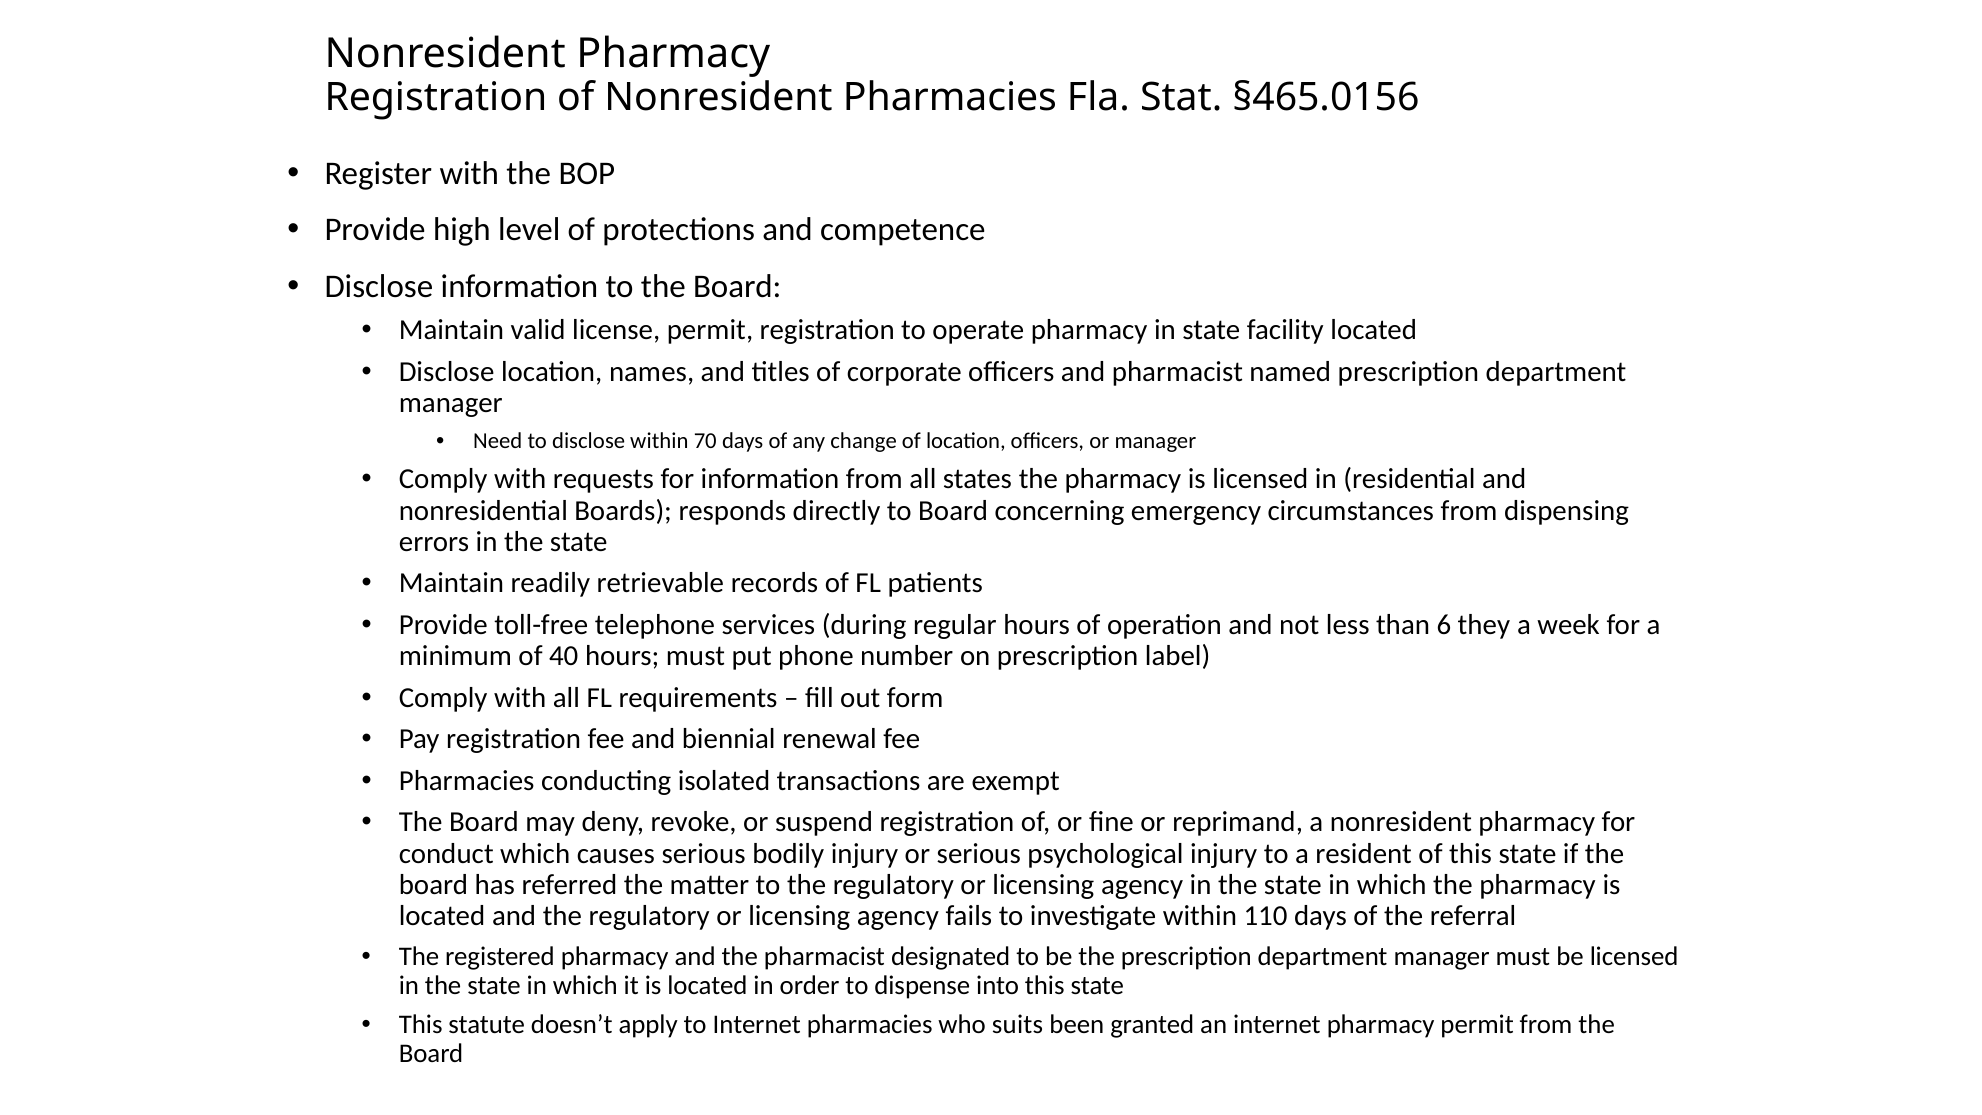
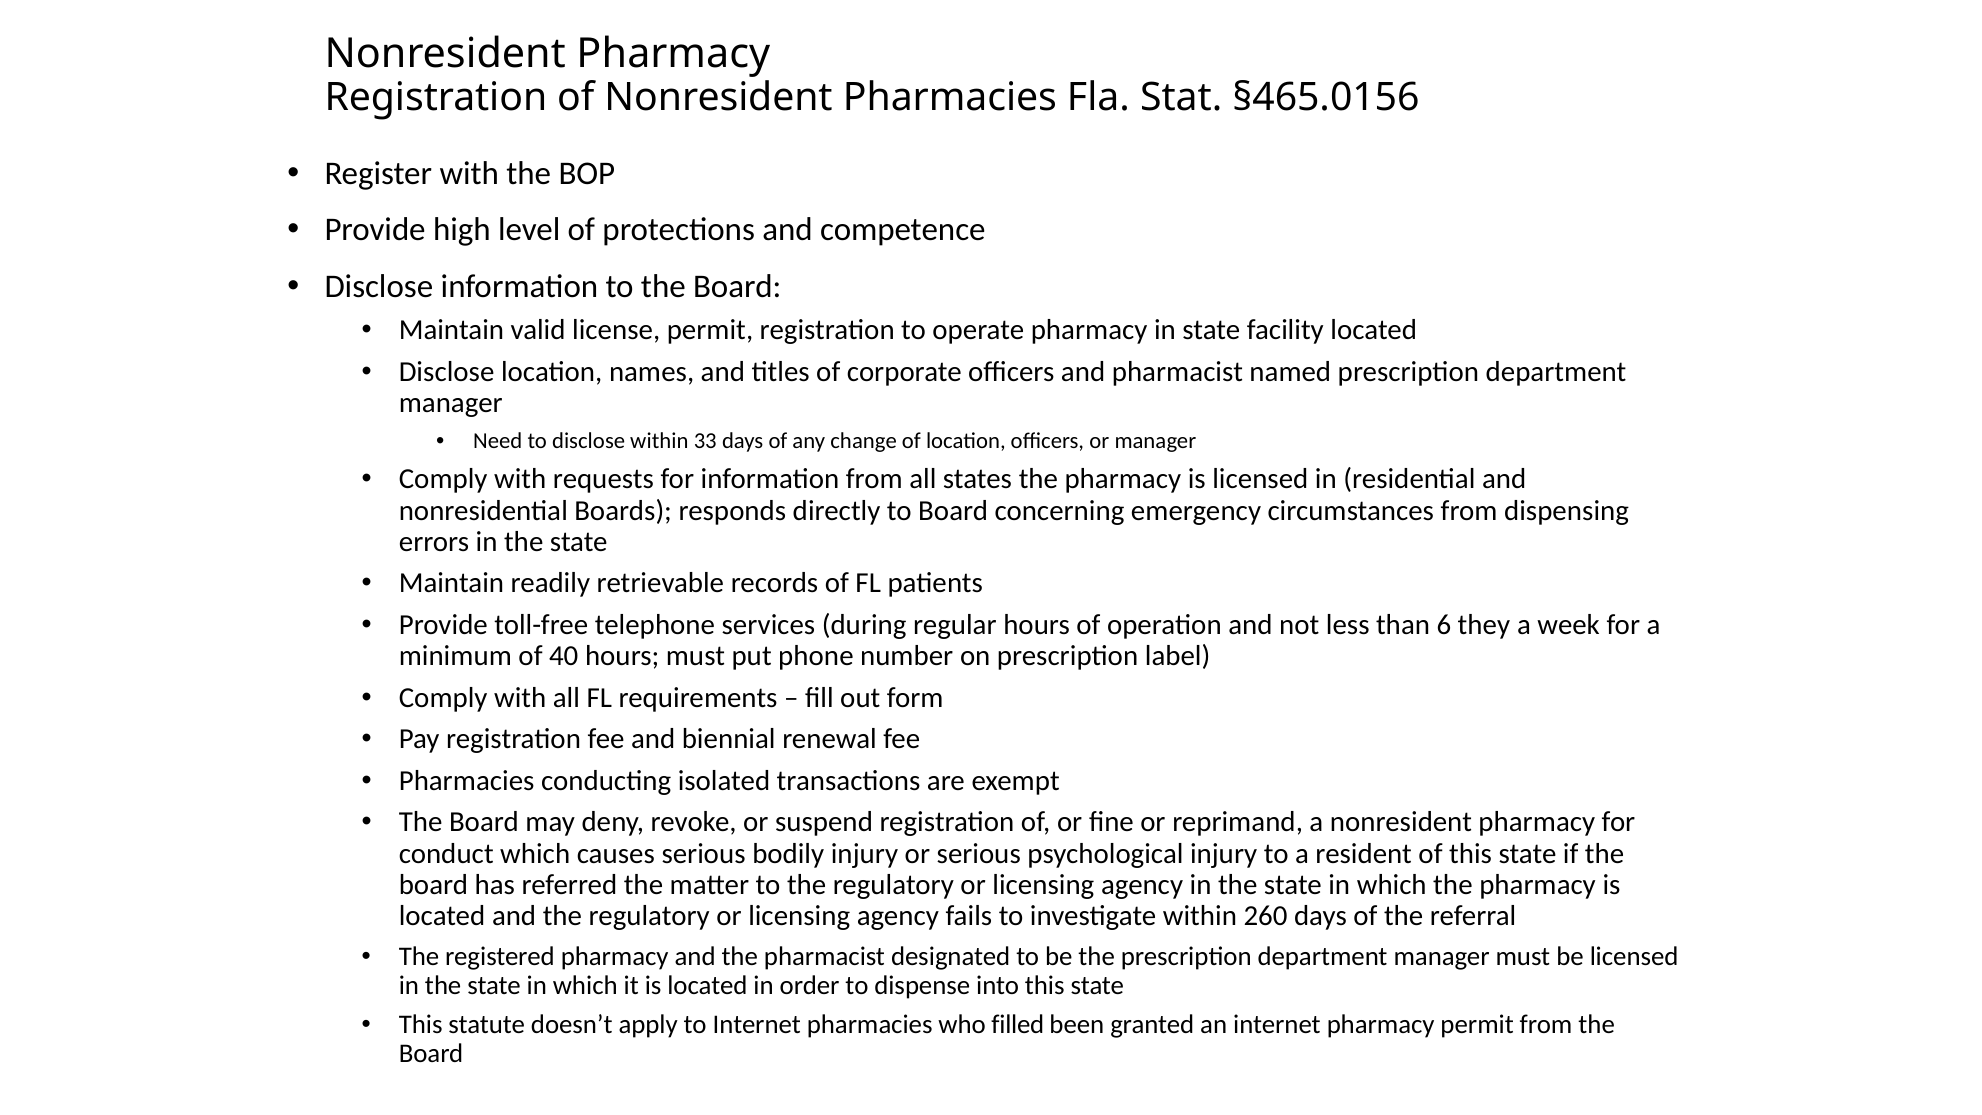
70: 70 -> 33
110: 110 -> 260
suits: suits -> filled
